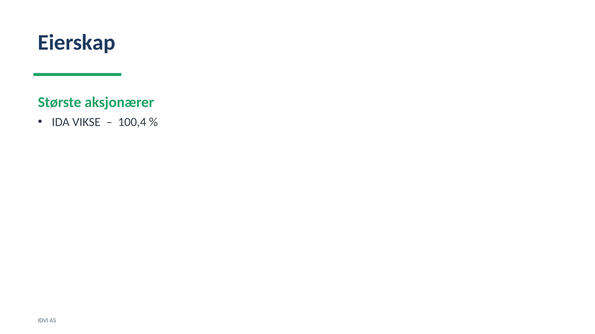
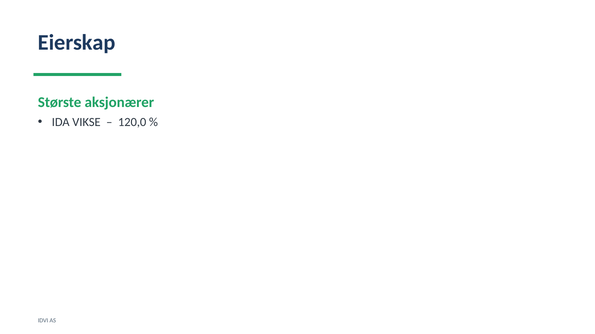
100,4: 100,4 -> 120,0
